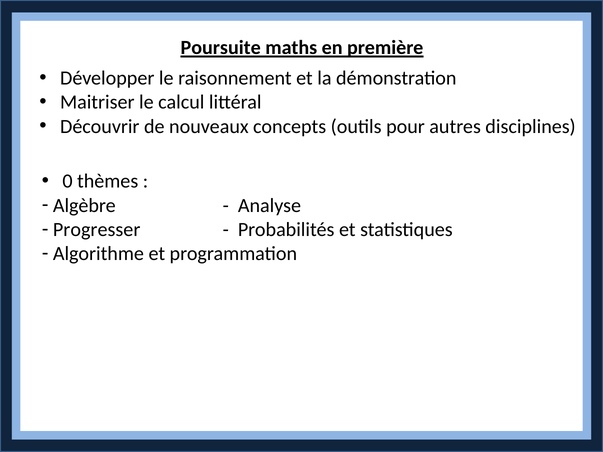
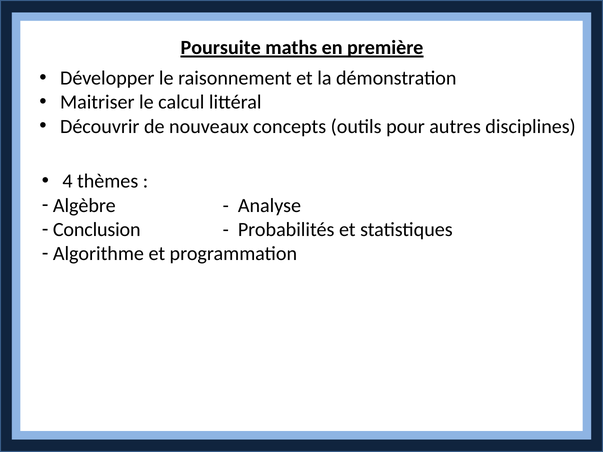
0: 0 -> 4
Progresser: Progresser -> Conclusion
